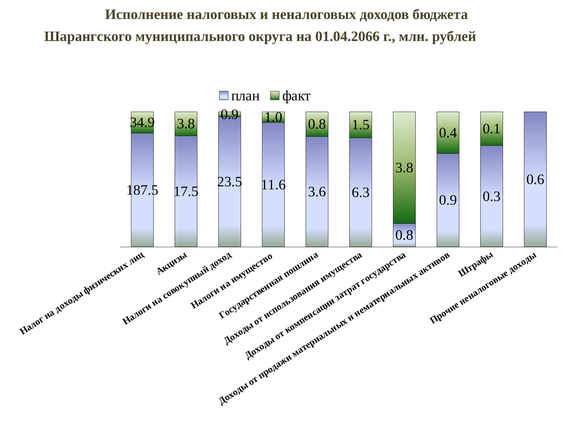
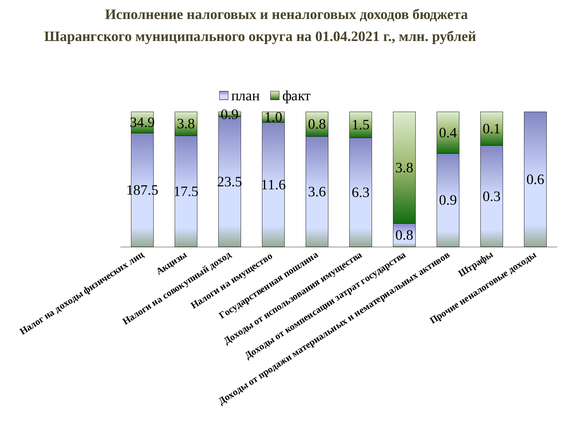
01.04.2066: 01.04.2066 -> 01.04.2021
